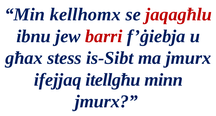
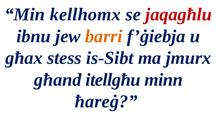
barri colour: red -> orange
ifejjaq: ifejjaq -> għand
jmurx at (106, 102): jmurx -> ħareġ
